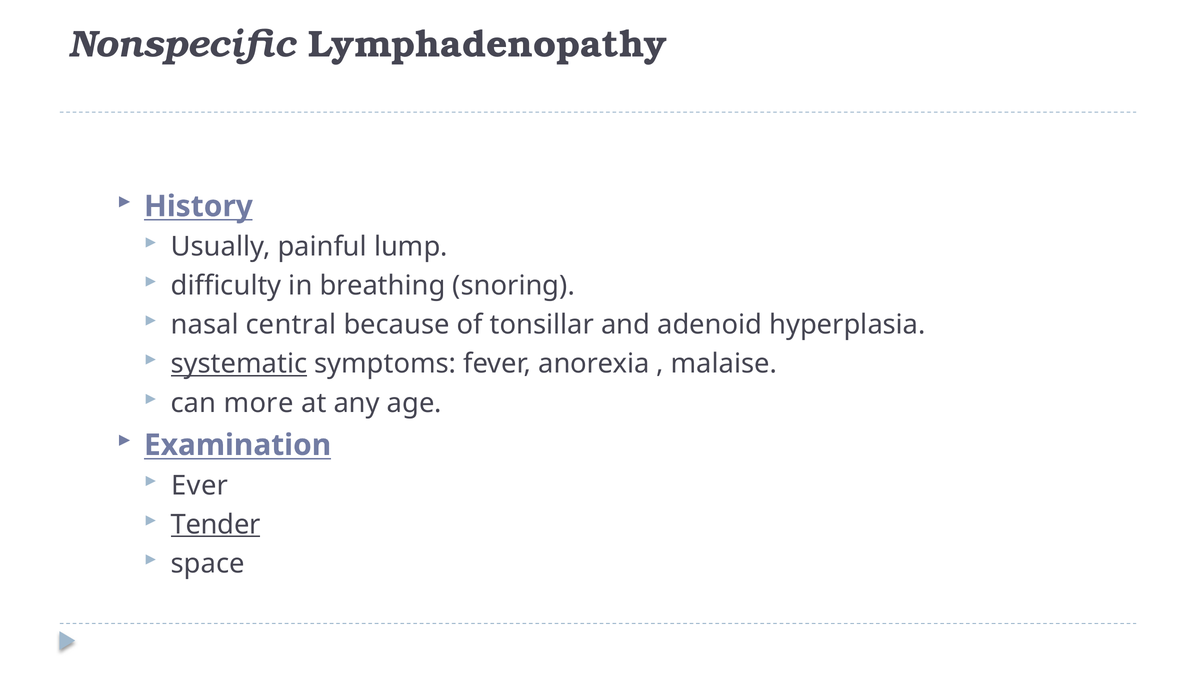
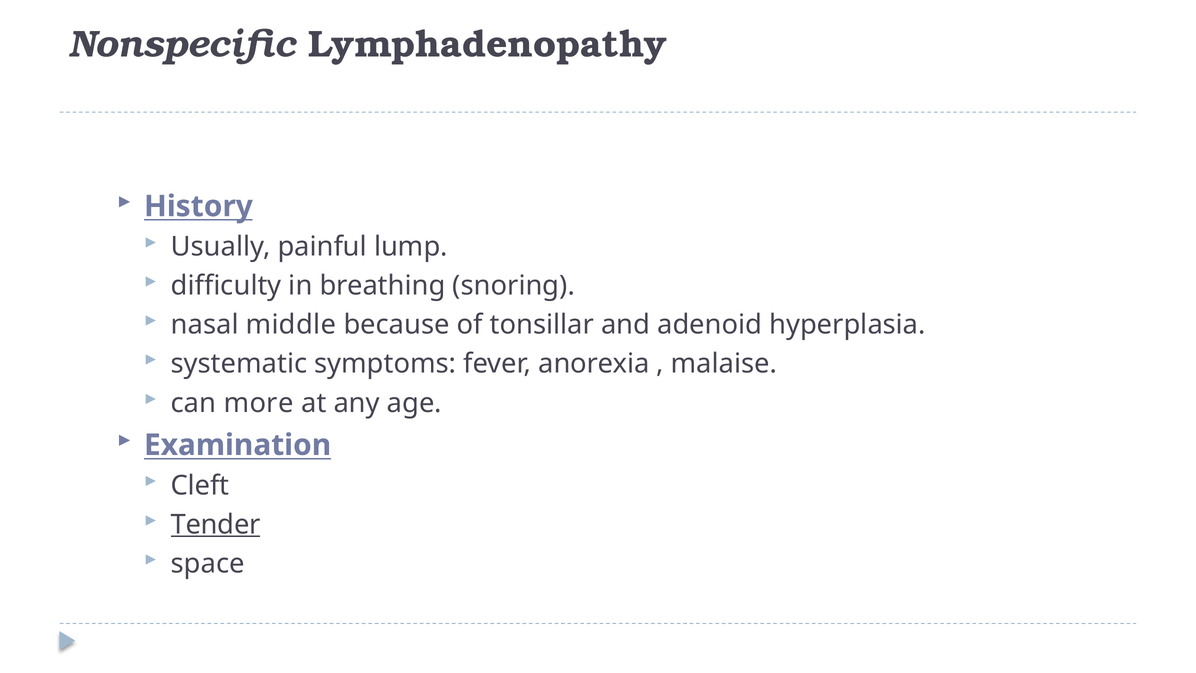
central: central -> middle
systematic underline: present -> none
Ever: Ever -> Cleft
